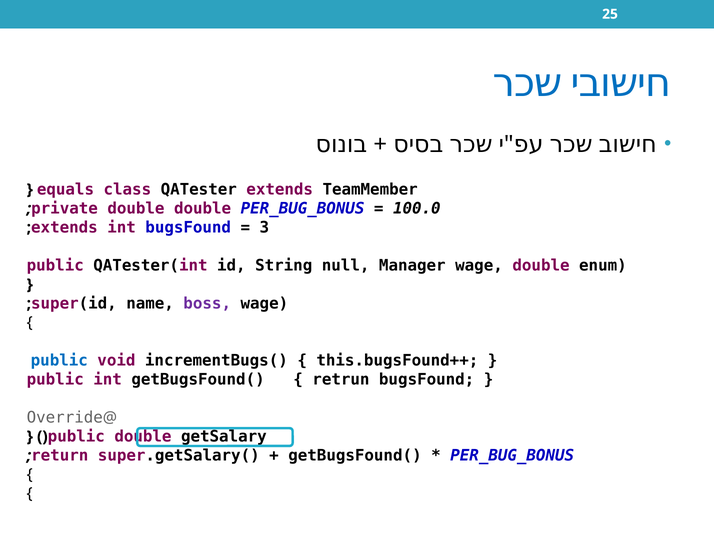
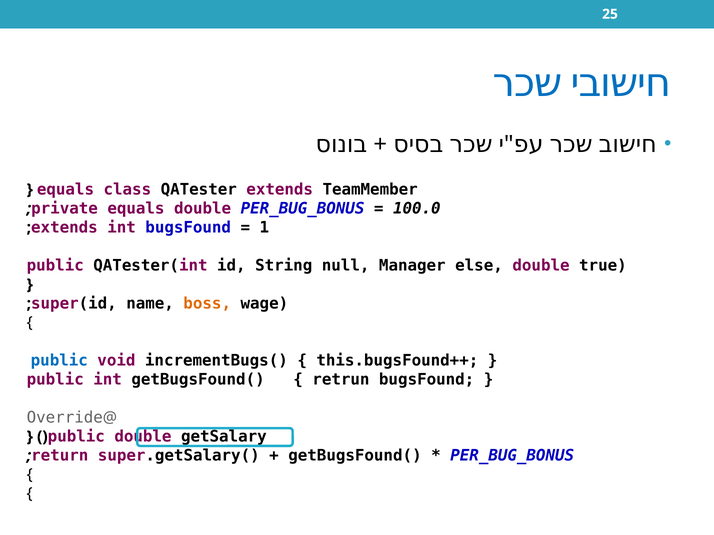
private double: double -> equals
3: 3 -> 1
Manager wage: wage -> else
enum: enum -> true
boss colour: purple -> orange
